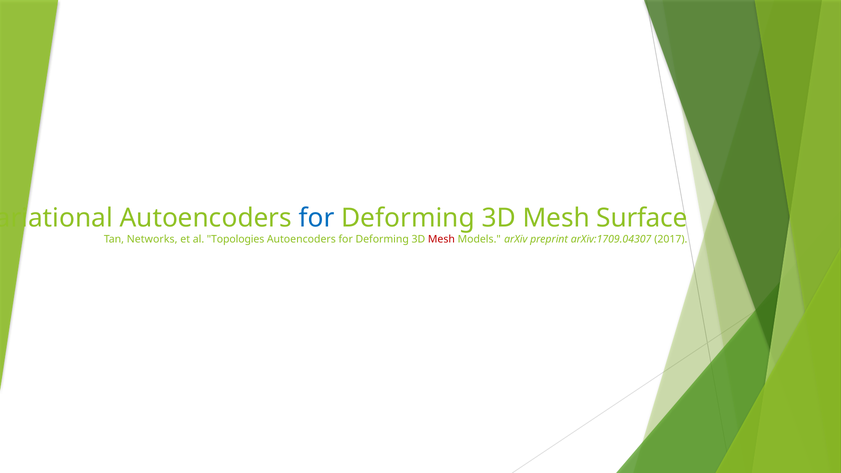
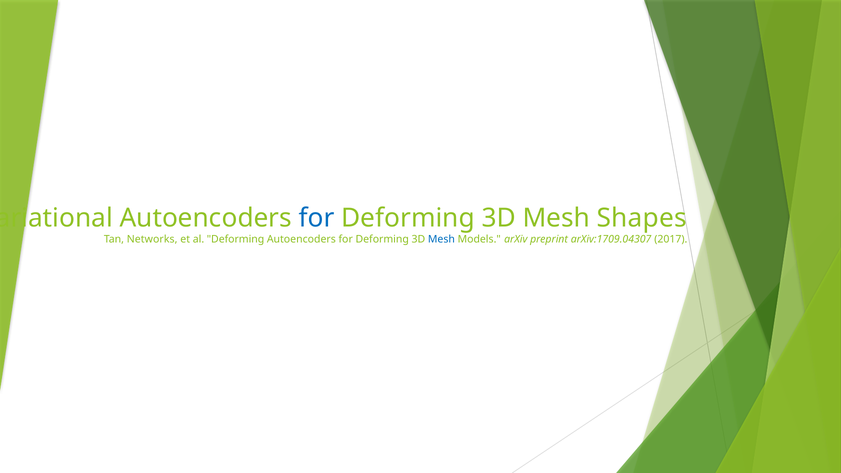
Surface: Surface -> Shapes
al Topologies: Topologies -> Deforming
Mesh at (441, 239) colour: red -> blue
